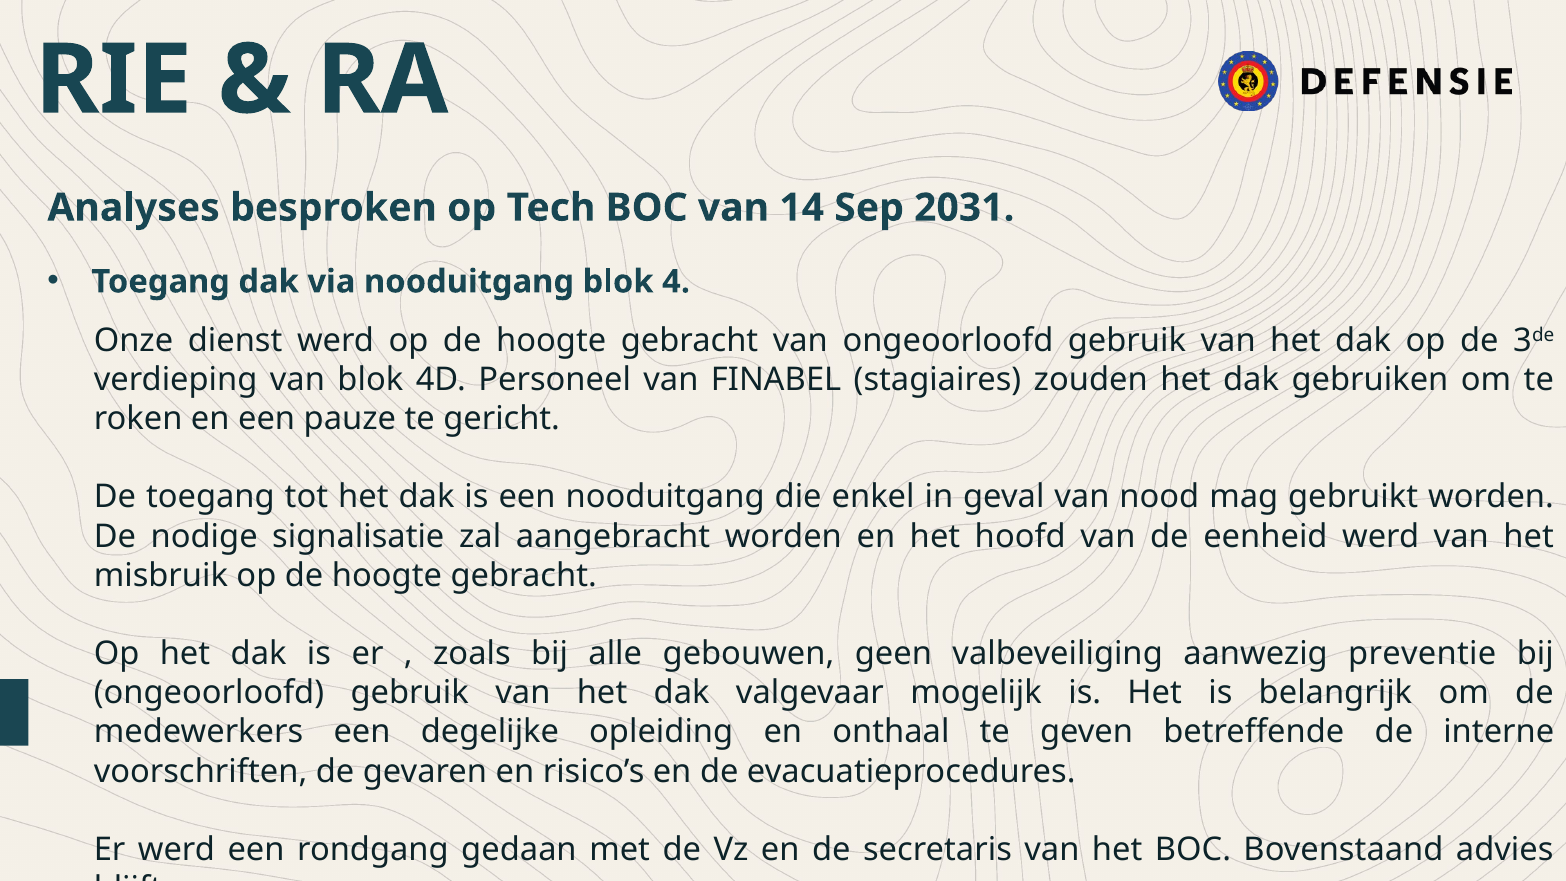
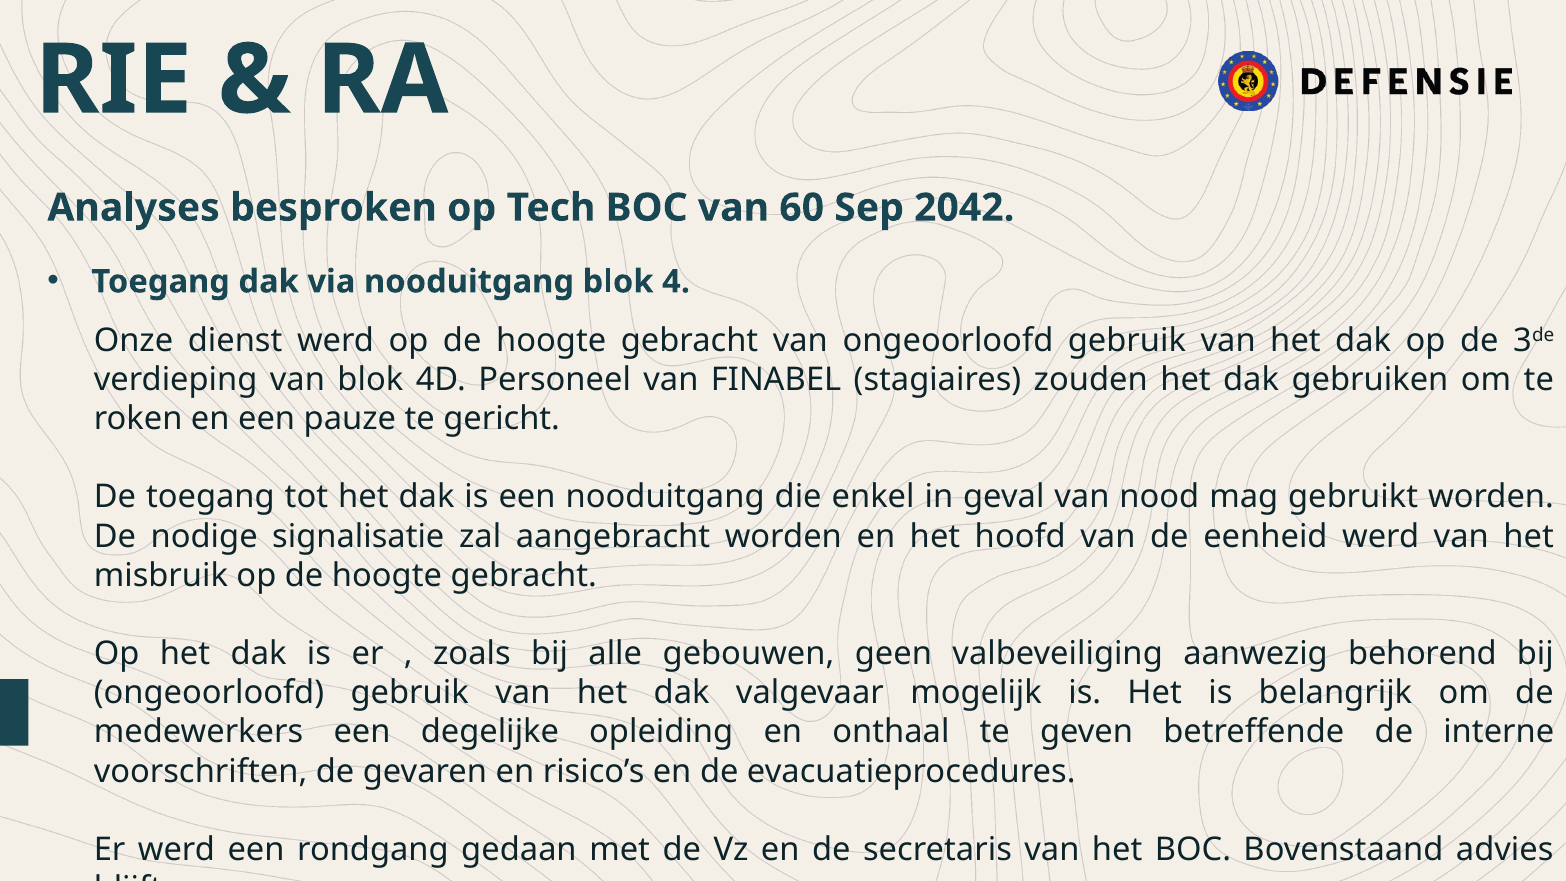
14: 14 -> 60
2031: 2031 -> 2042
preventie: preventie -> behorend
